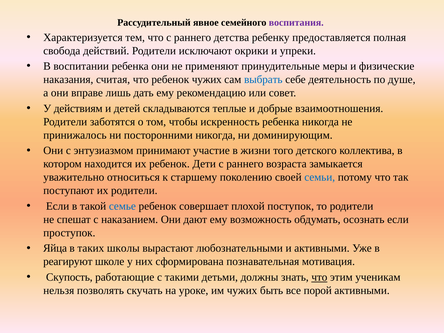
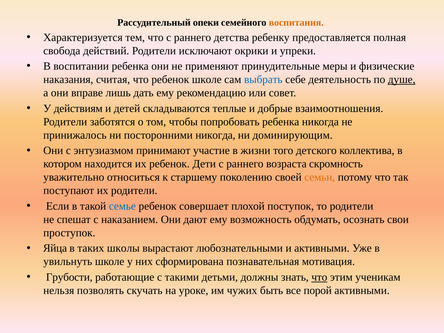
явное: явное -> опеки
воспитания colour: purple -> orange
ребенок чужих: чужих -> школе
душе underline: none -> present
искренность: искренность -> попробовать
замыкается: замыкается -> скромность
семьи colour: blue -> orange
осознать если: если -> свои
реагируют: реагируют -> увильнуть
Скупость: Скупость -> Грубости
